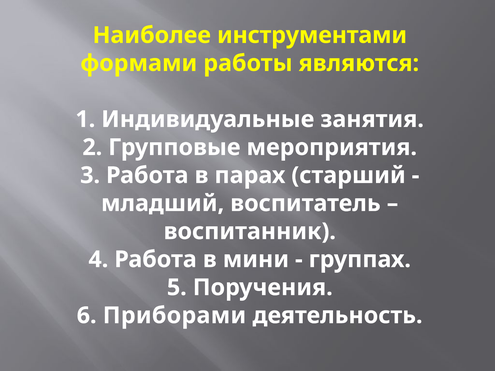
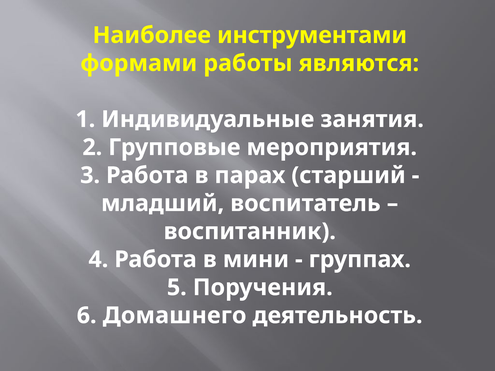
Приборами: Приборами -> Домашнего
